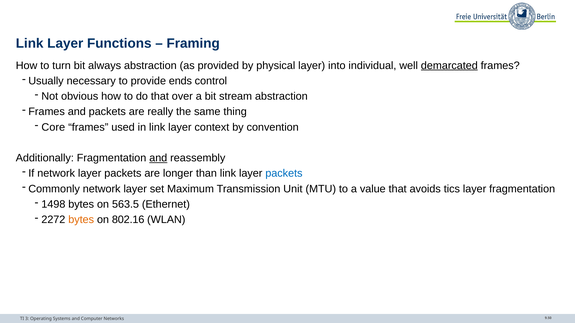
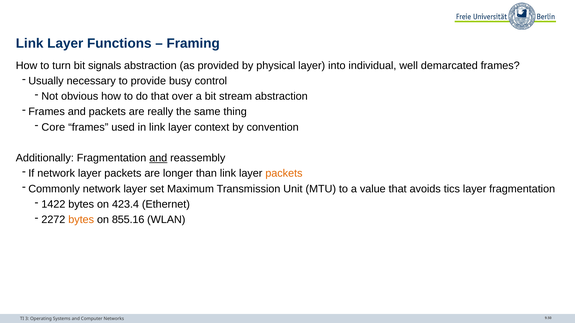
always: always -> signals
demarcated underline: present -> none
ends: ends -> busy
packets at (284, 174) colour: blue -> orange
1498: 1498 -> 1422
563.5: 563.5 -> 423.4
802.16: 802.16 -> 855.16
